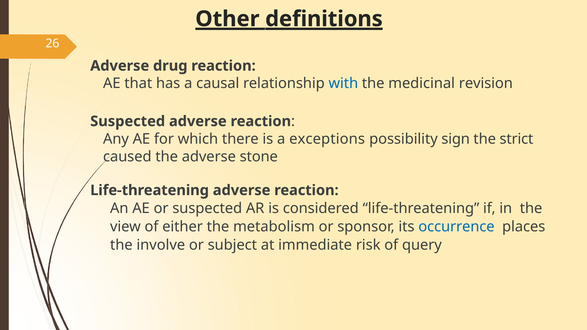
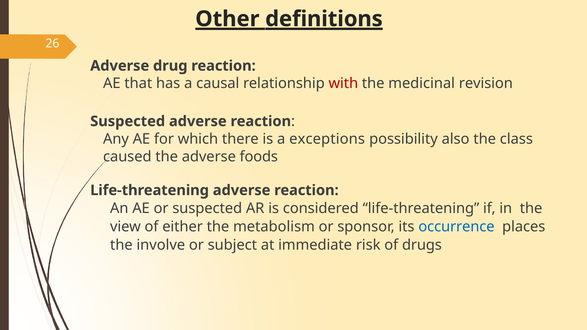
with colour: blue -> red
sign: sign -> also
strict: strict -> class
stone: stone -> foods
query: query -> drugs
